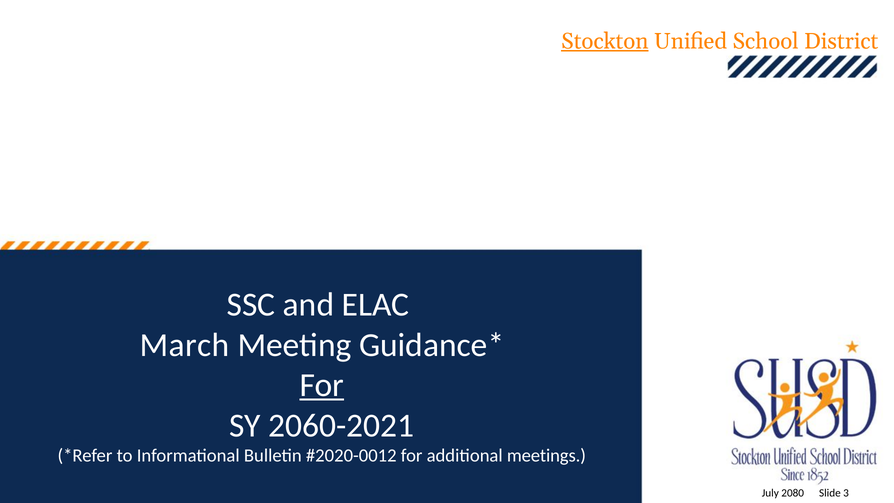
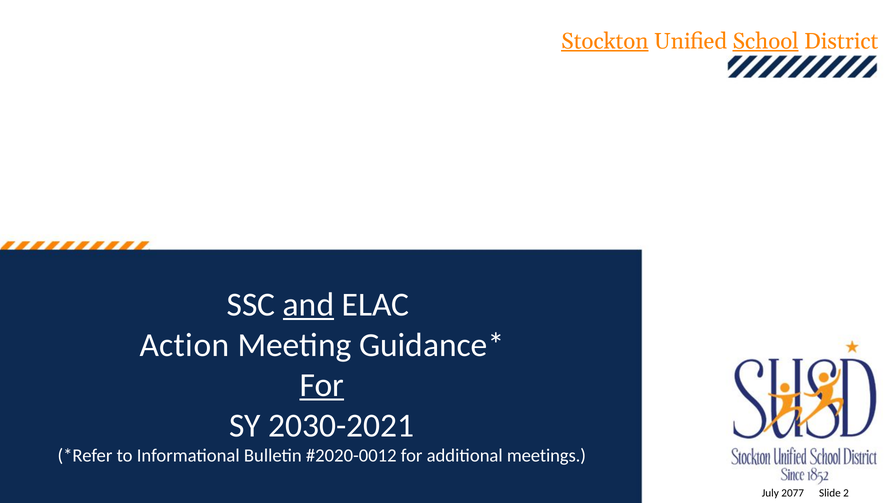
School underline: none -> present
and underline: none -> present
March: March -> Action
2060-2021: 2060-2021 -> 2030-2021
2080: 2080 -> 2077
3: 3 -> 2
